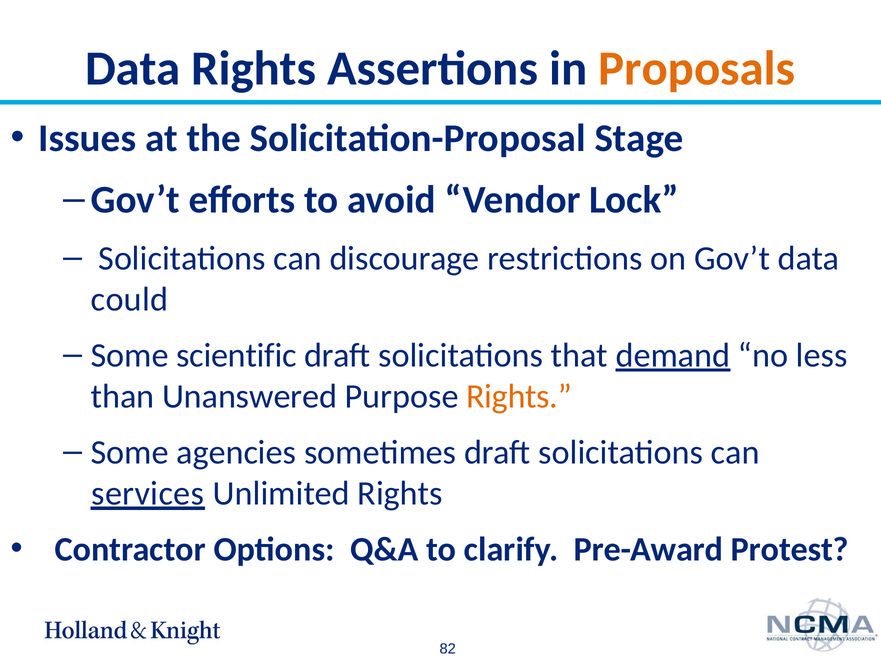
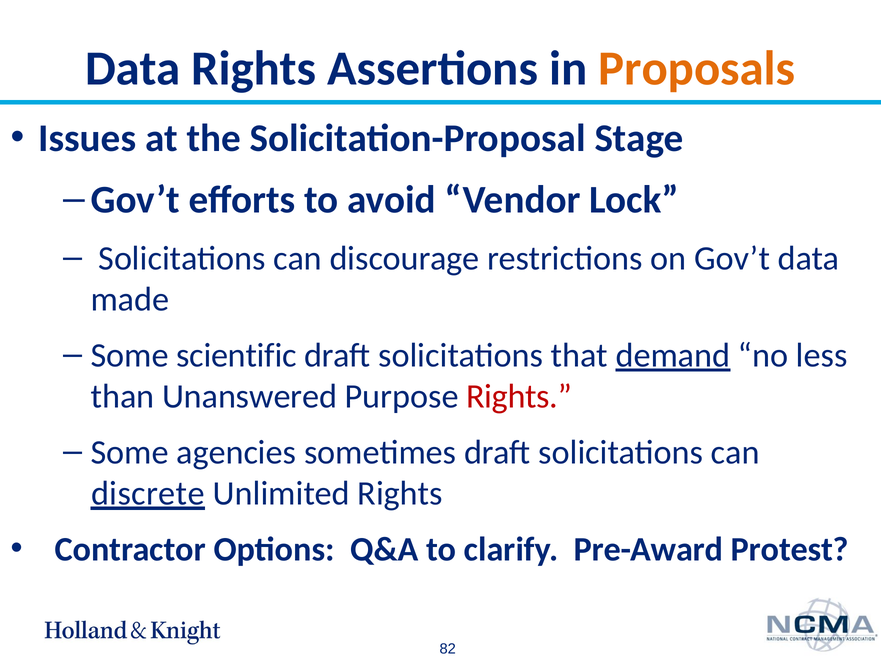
could: could -> made
Rights at (519, 396) colour: orange -> red
services: services -> discrete
